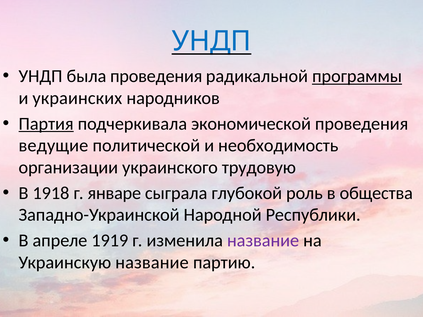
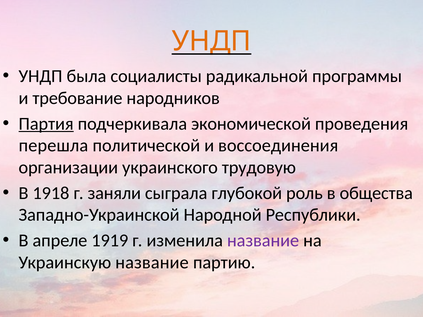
УНДП at (211, 41) colour: blue -> orange
была проведения: проведения -> социалисты
программы underline: present -> none
украинских: украинских -> требование
ведущие: ведущие -> перешла
необходимость: необходимость -> воссоединения
январе: январе -> заняли
